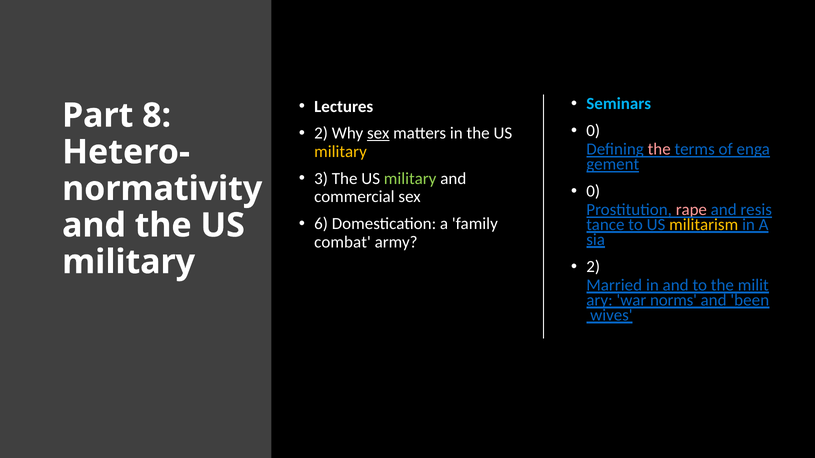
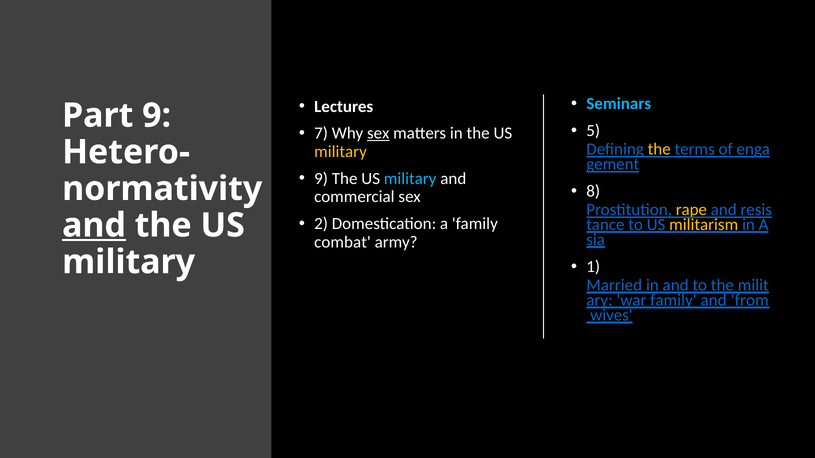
Part 8: 8 -> 9
0 at (593, 131): 0 -> 5
2 at (321, 133): 2 -> 7
the at (659, 149) colour: pink -> yellow
3 at (321, 179): 3 -> 9
military at (410, 179) colour: light green -> light blue
0 at (593, 191): 0 -> 8
rape colour: pink -> yellow
6: 6 -> 2
and at (94, 226) underline: none -> present
2 at (593, 267): 2 -> 1
war norms: norms -> family
been: been -> from
